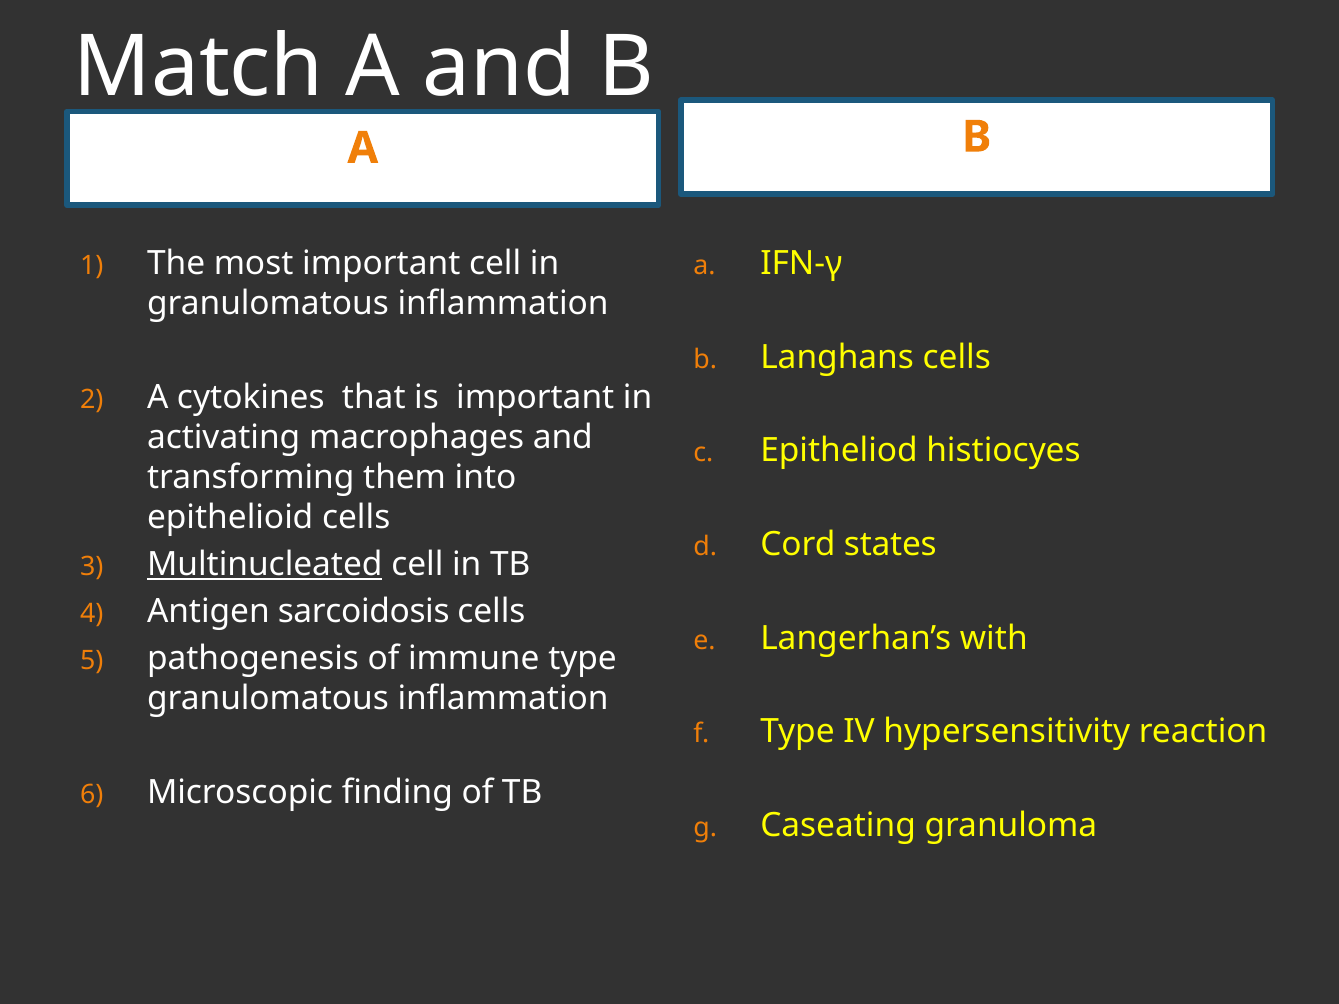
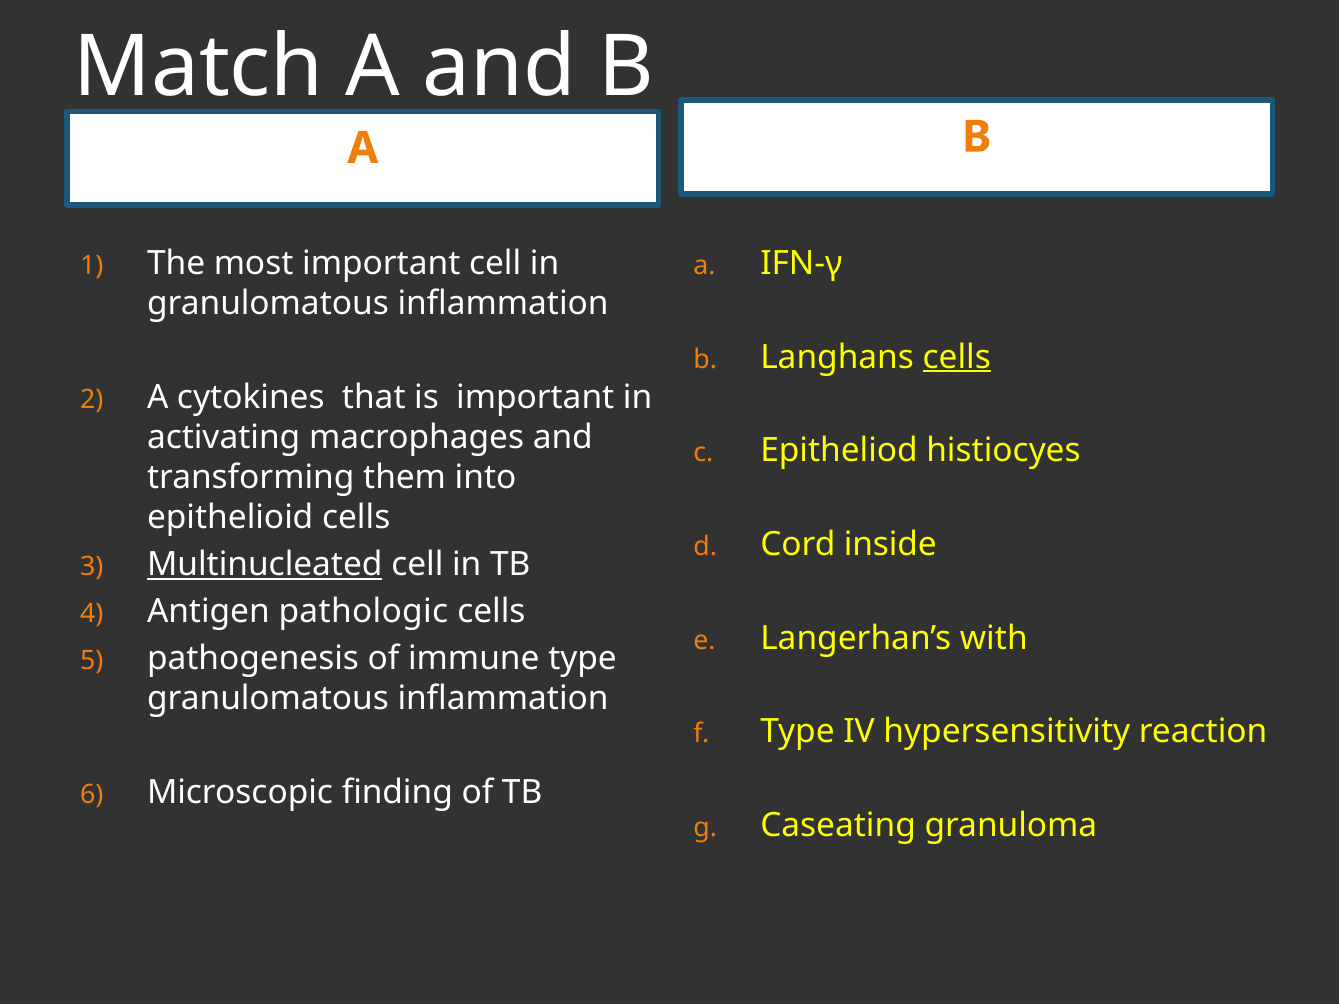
cells at (957, 357) underline: none -> present
states: states -> inside
sarcoidosis: sarcoidosis -> pathologic
